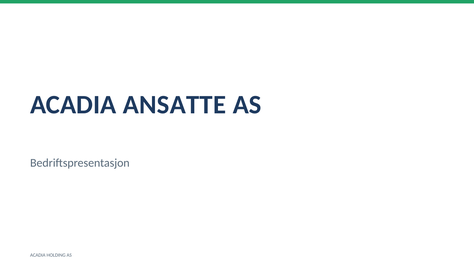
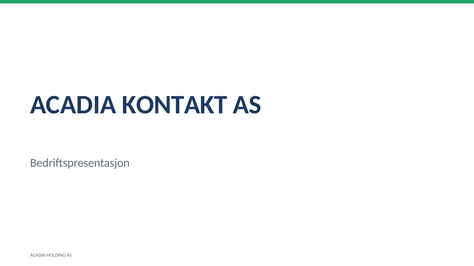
ANSATTE: ANSATTE -> KONTAKT
